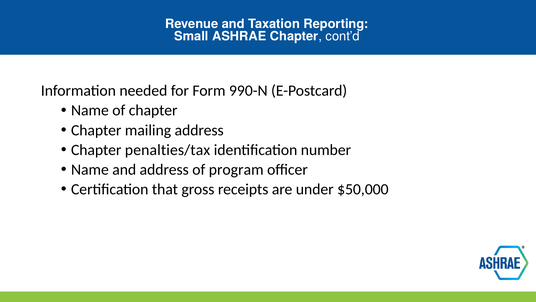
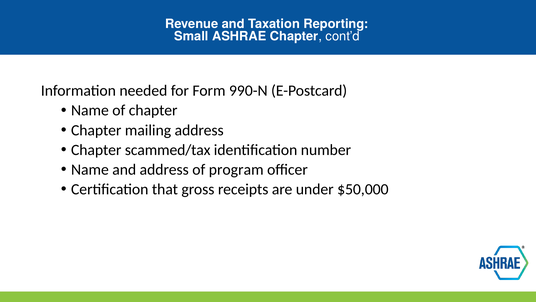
penalties/tax: penalties/tax -> scammed/tax
